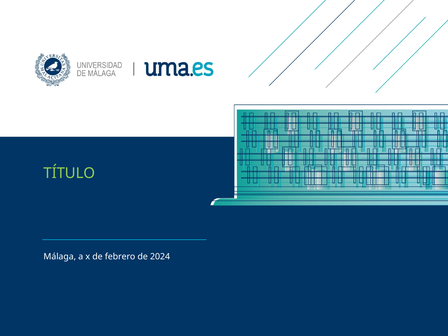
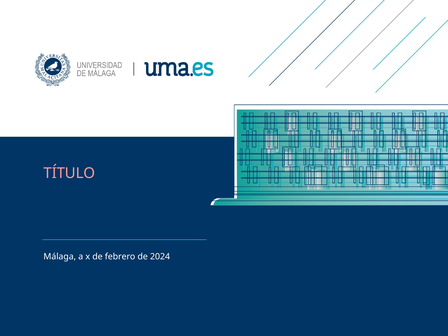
TÍTULO colour: light green -> pink
